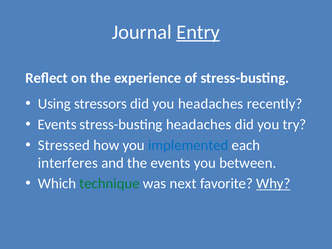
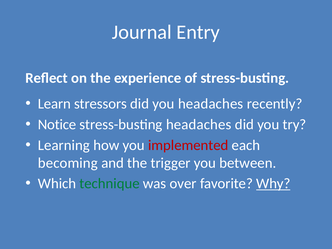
Entry underline: present -> none
Using: Using -> Learn
Events at (57, 125): Events -> Notice
Stressed: Stressed -> Learning
implemented colour: blue -> red
interferes: interferes -> becoming
the events: events -> trigger
next: next -> over
